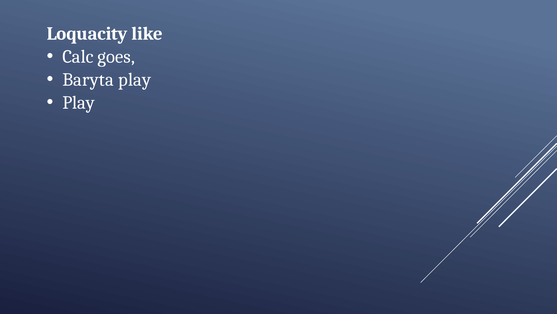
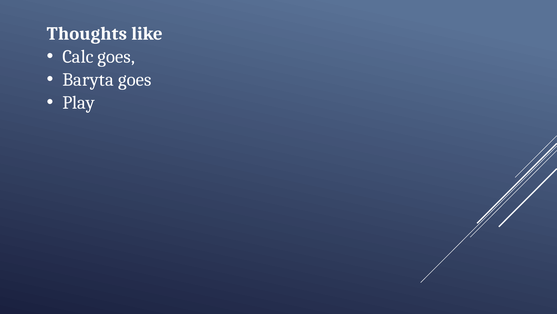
Loquacity: Loquacity -> Thoughts
Baryta play: play -> goes
